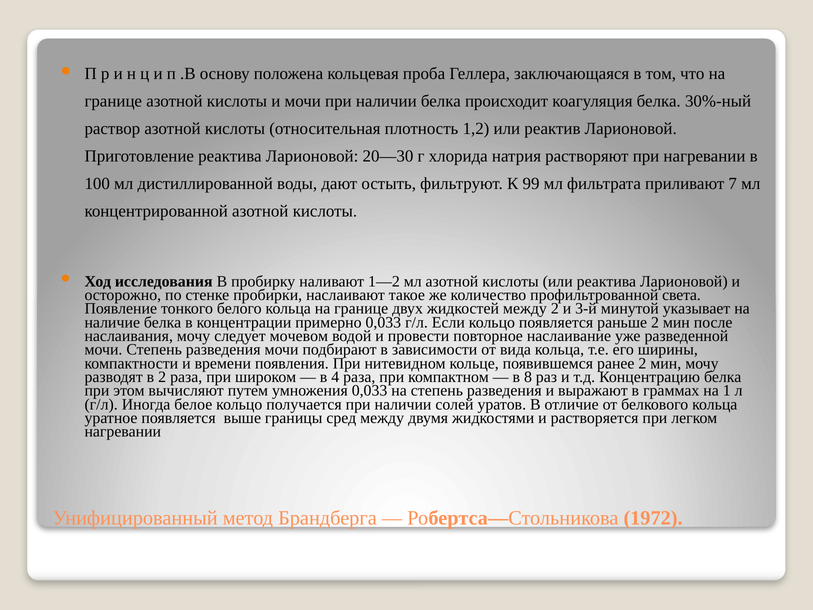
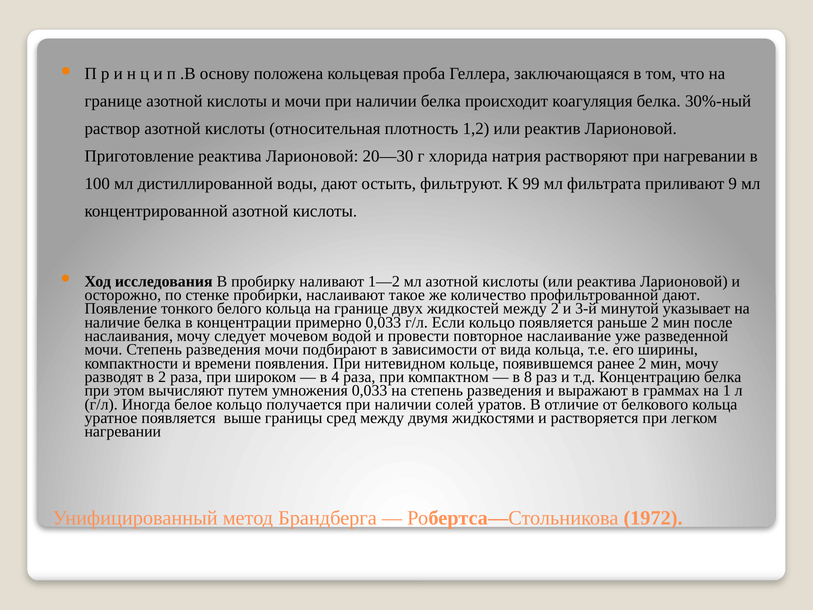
7: 7 -> 9
профильтрованной света: света -> дают
